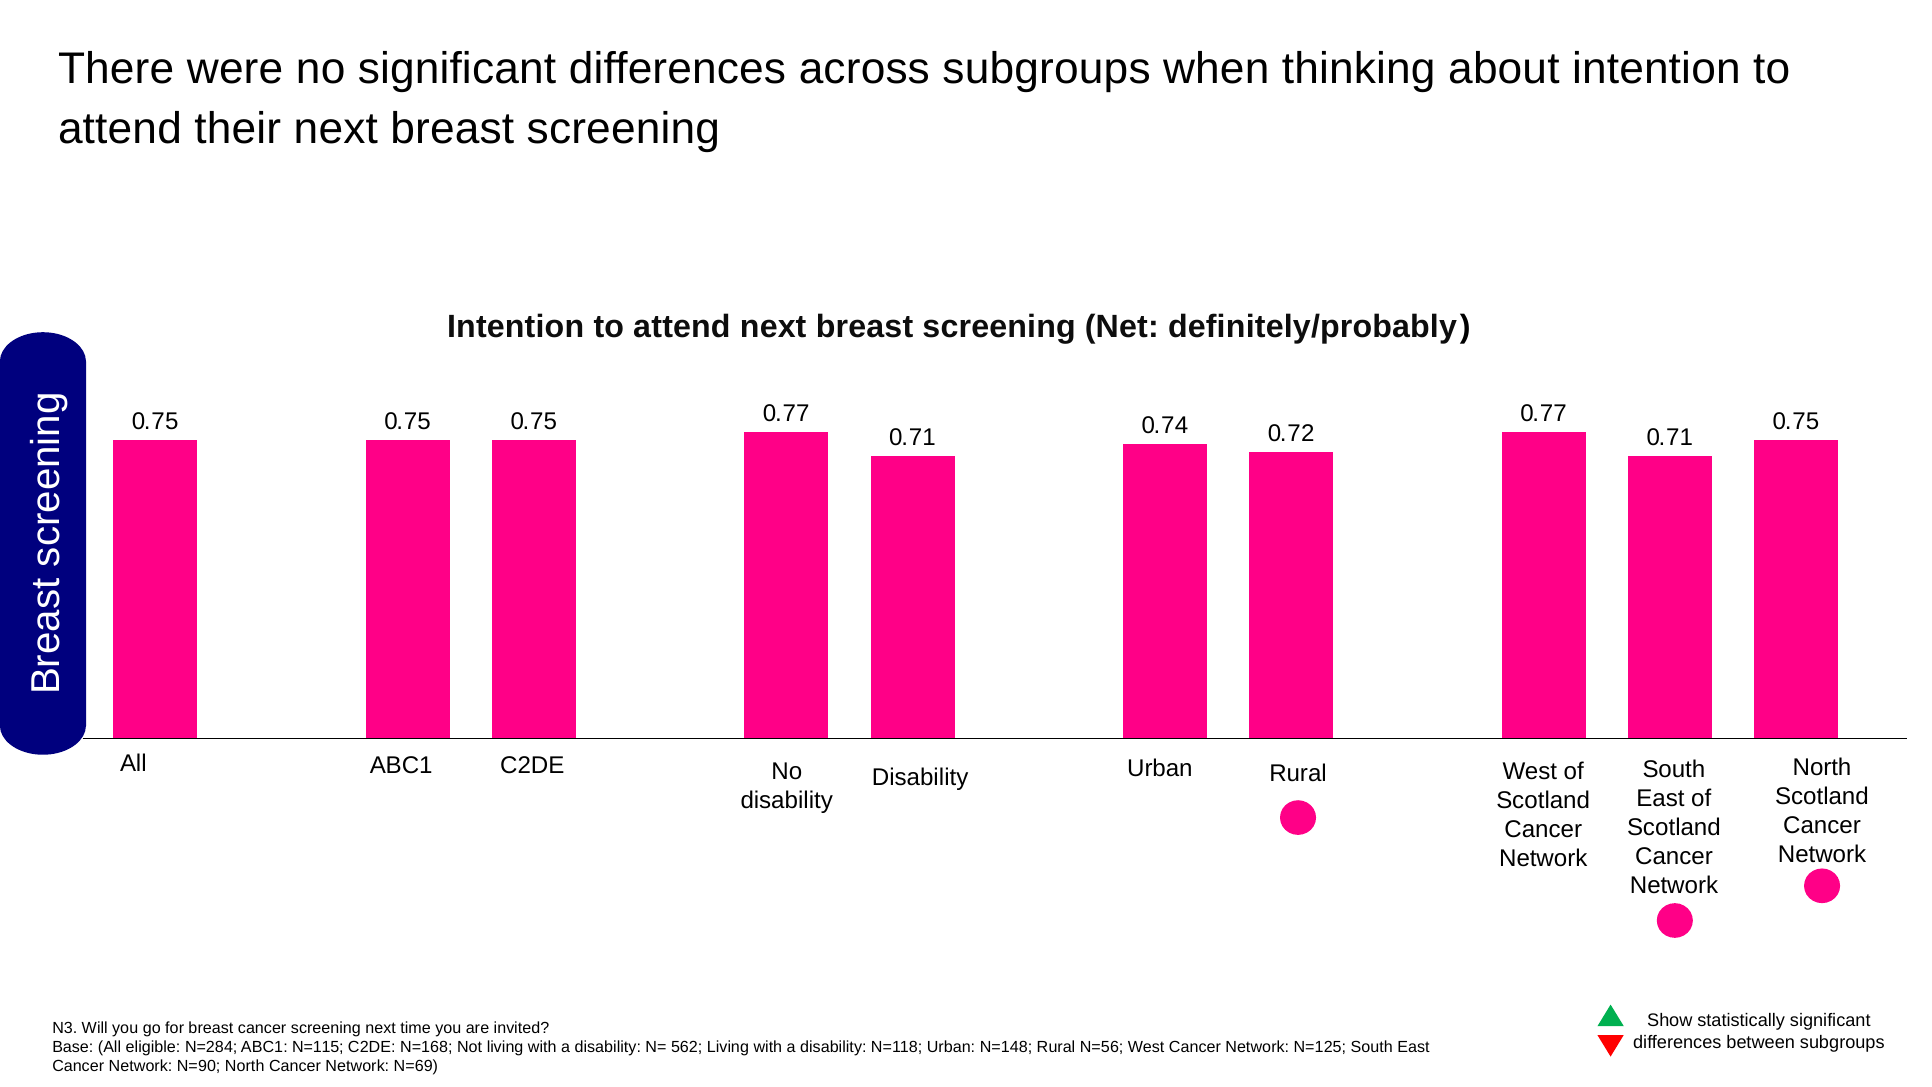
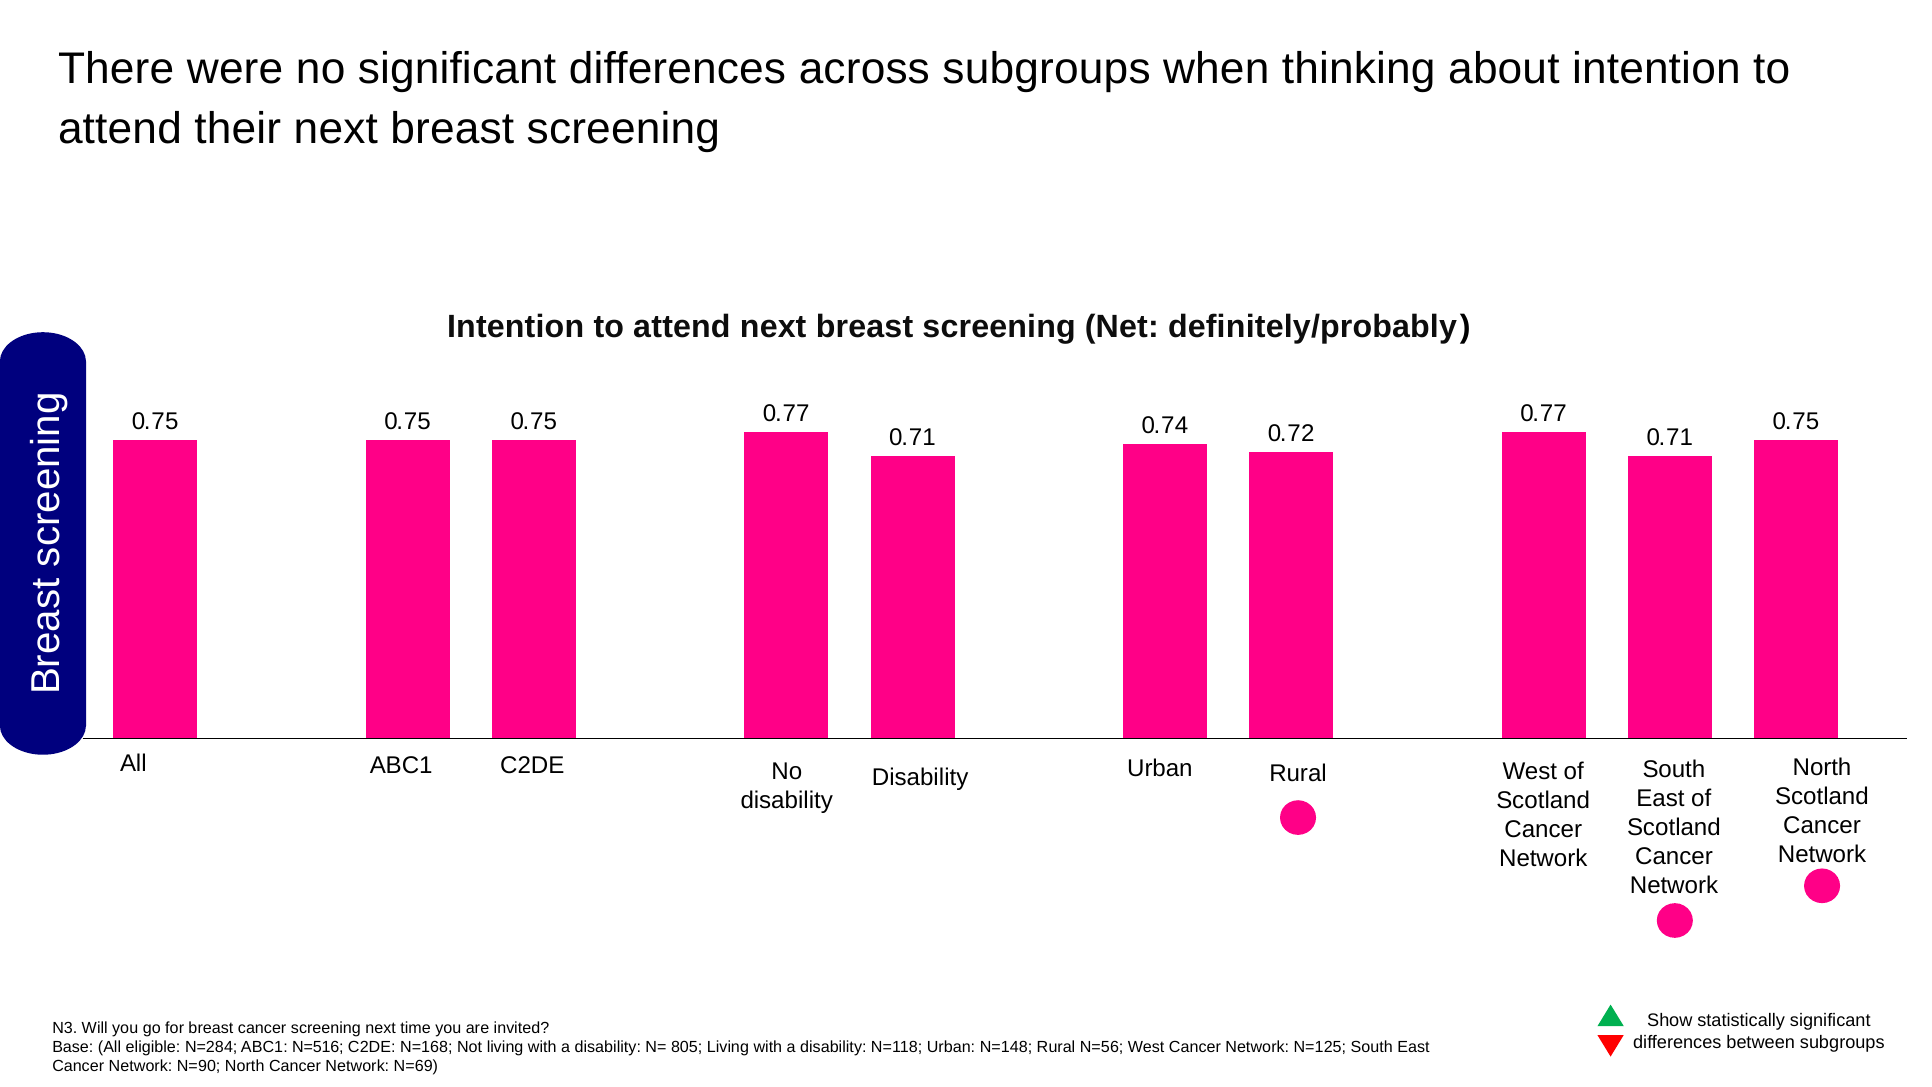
N=115: N=115 -> N=516
562: 562 -> 805
